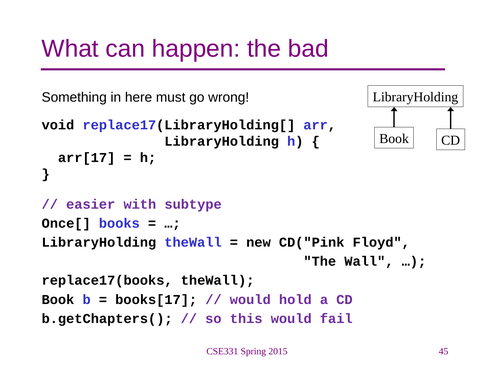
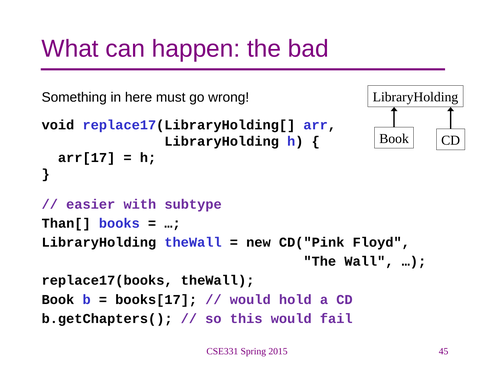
Once[: Once[ -> Than[
